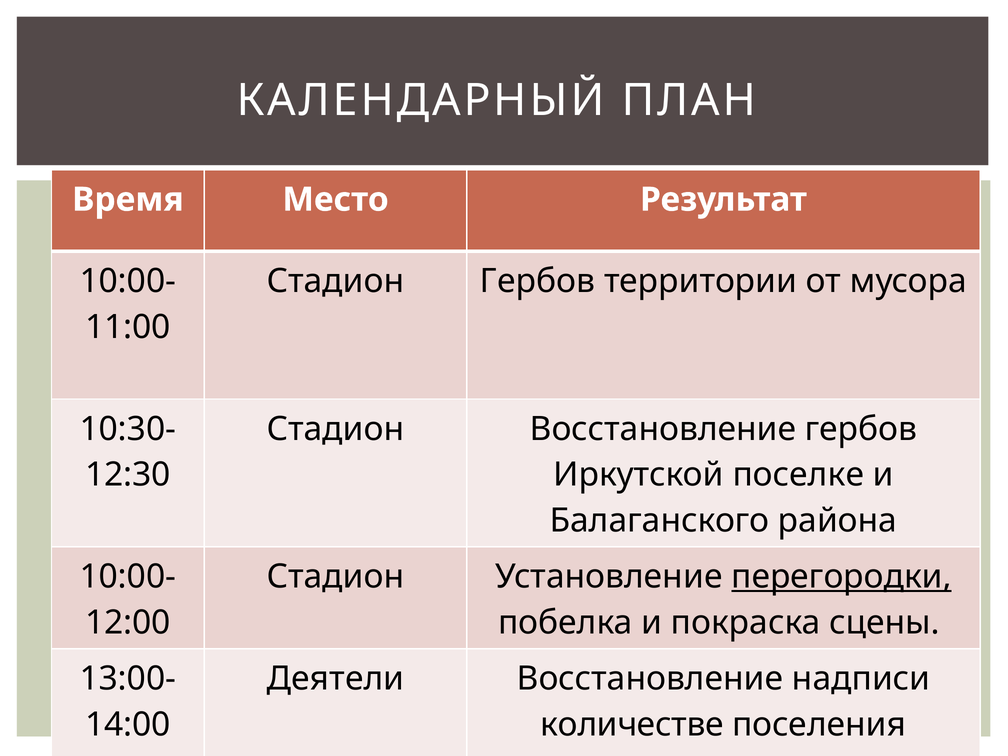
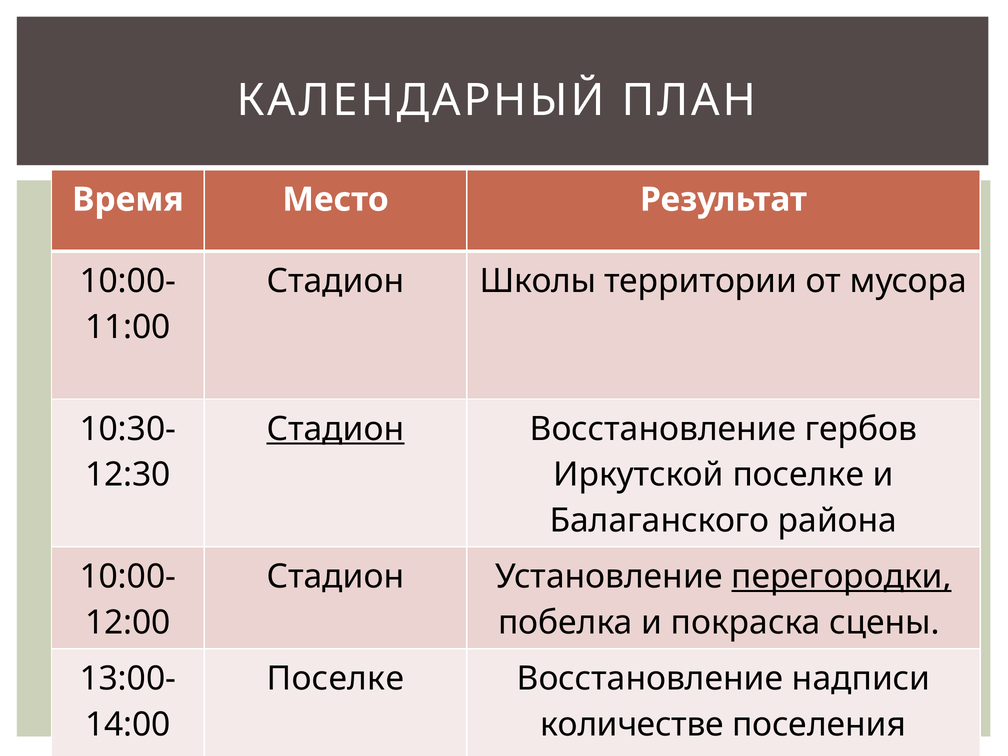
Стадион Гербов: Гербов -> Школы
Стадион at (336, 429) underline: none -> present
Деятели at (335, 679): Деятели -> Поселке
